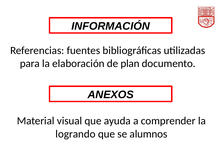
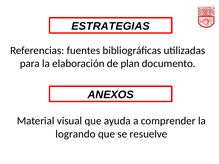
INFORMACIÓN: INFORMACIÓN -> ESTRATEGIAS
alumnos: alumnos -> resuelve
